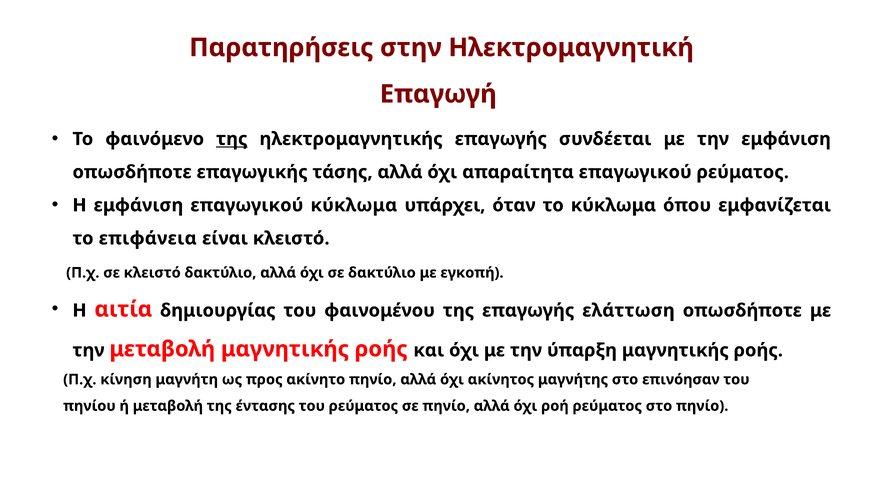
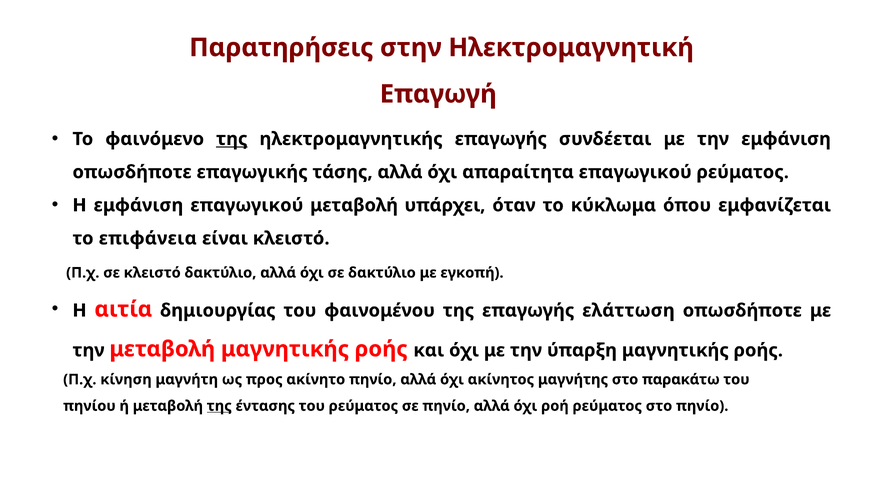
επαγωγικού κύκλωμα: κύκλωμα -> μεταβολή
επινόησαν: επινόησαν -> παρακάτω
της at (219, 406) underline: none -> present
